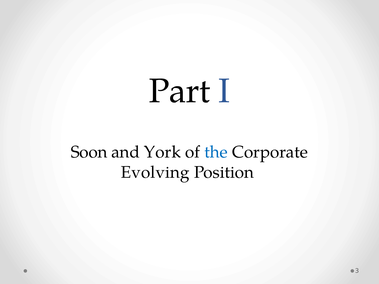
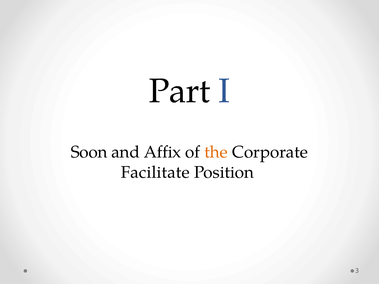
York: York -> Affix
the colour: blue -> orange
Evolving: Evolving -> Facilitate
